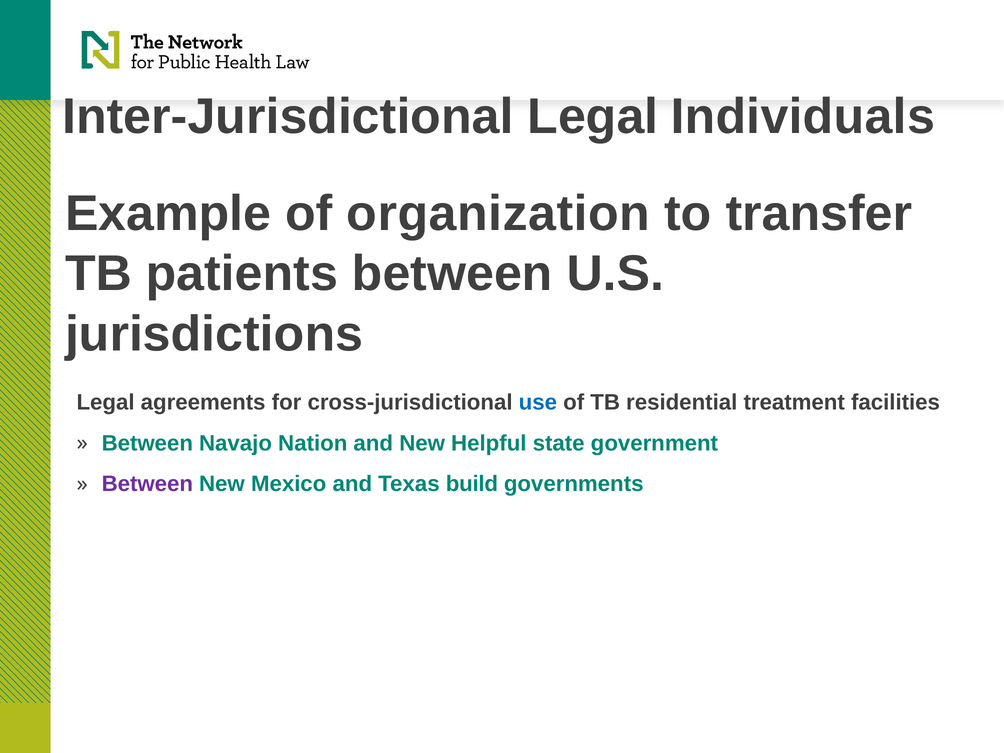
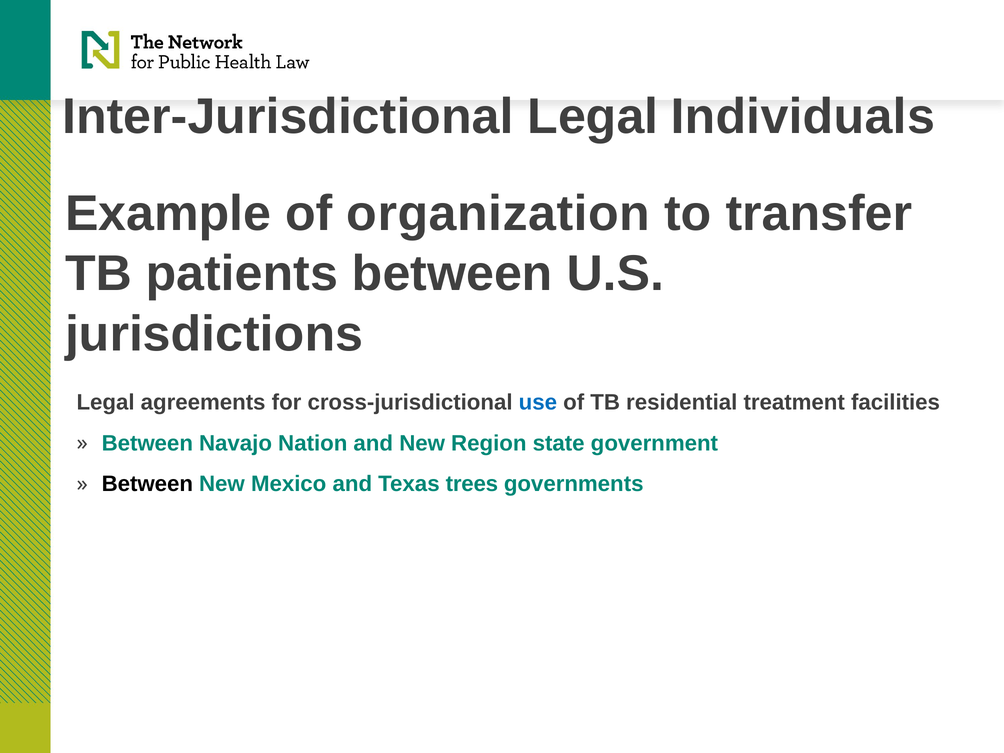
Helpful: Helpful -> Region
Between at (147, 484) colour: purple -> black
build: build -> trees
